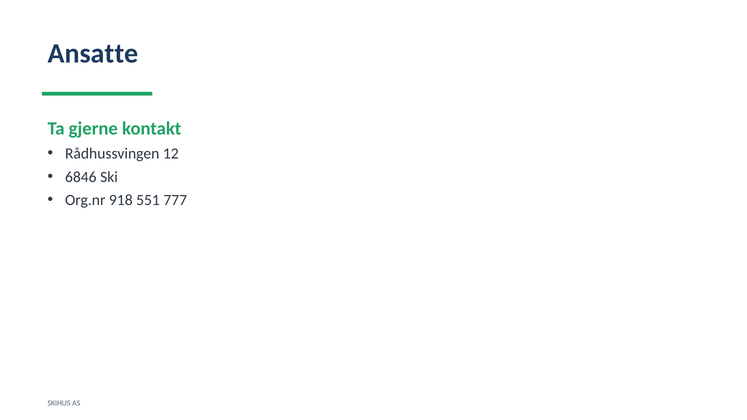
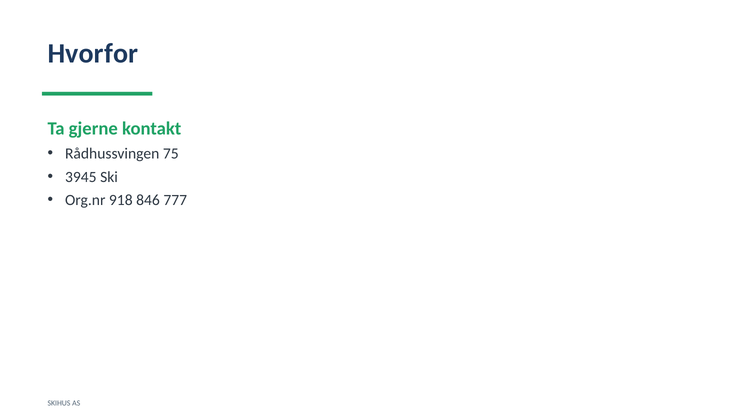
Ansatte: Ansatte -> Hvorfor
12: 12 -> 75
6846: 6846 -> 3945
551: 551 -> 846
